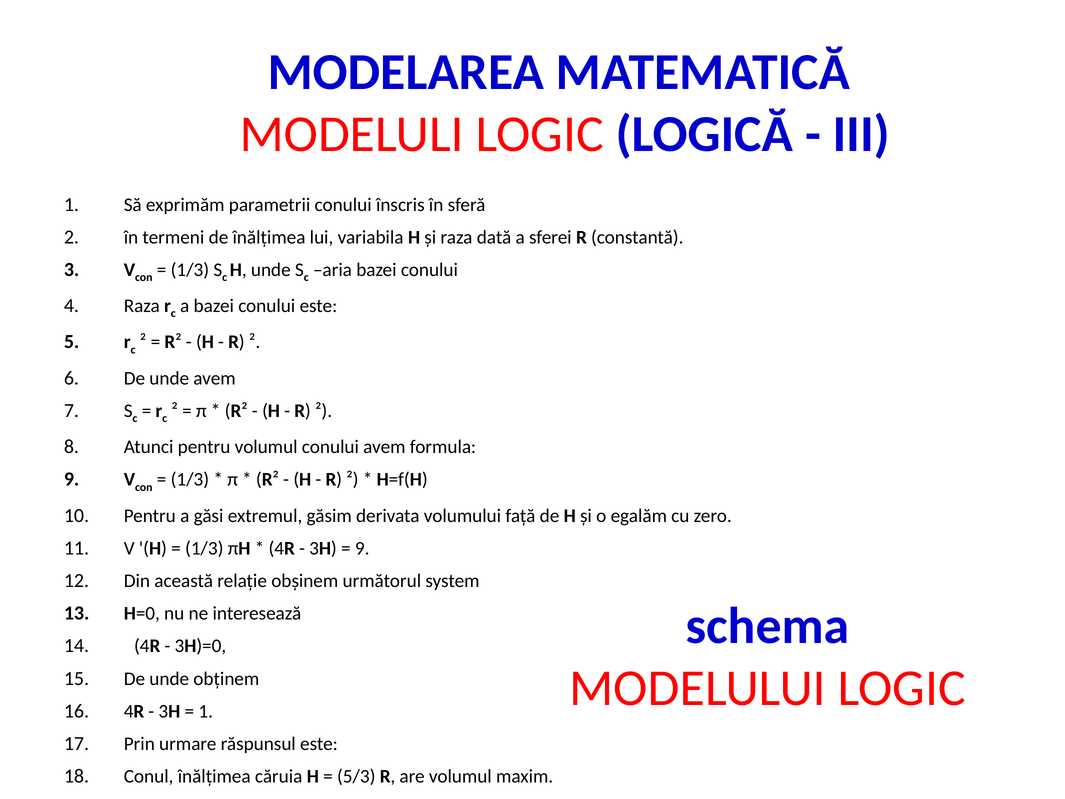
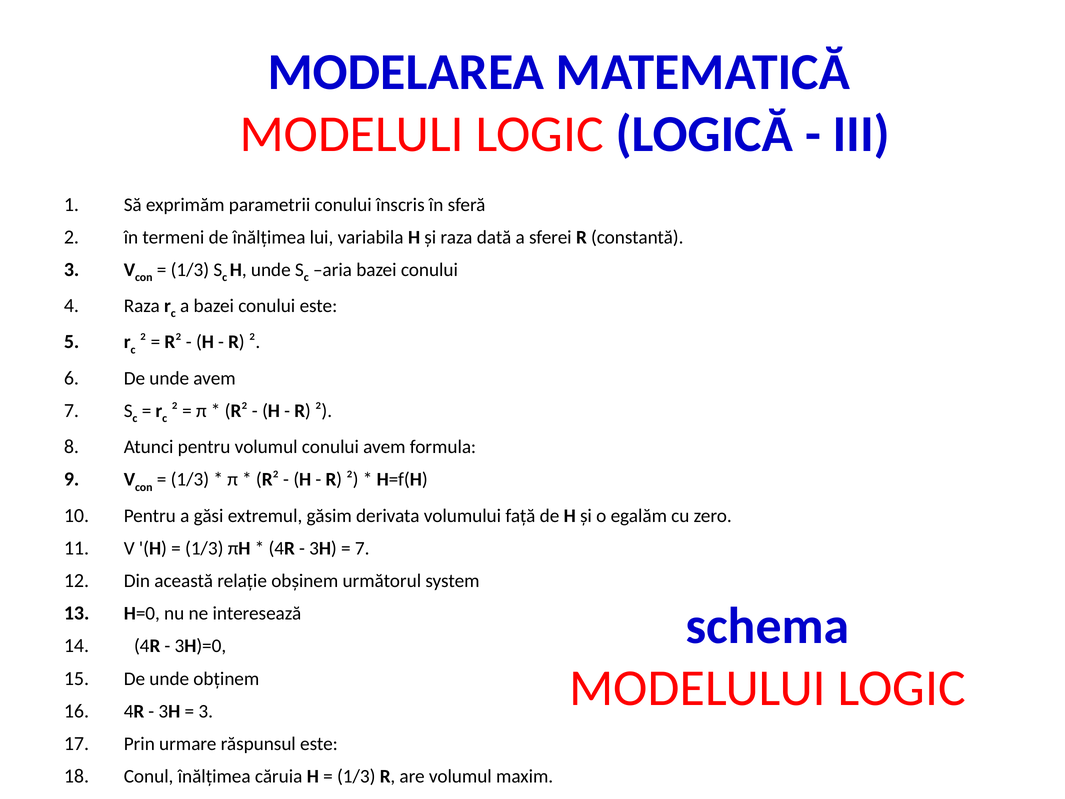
9 at (362, 548): 9 -> 7
1 at (206, 711): 1 -> 3
5/3 at (356, 776): 5/3 -> 1/3
